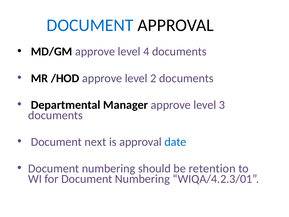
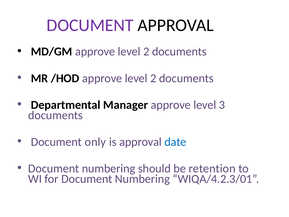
DOCUMENT at (90, 25) colour: blue -> purple
MD/GM approve level 4: 4 -> 2
next: next -> only
